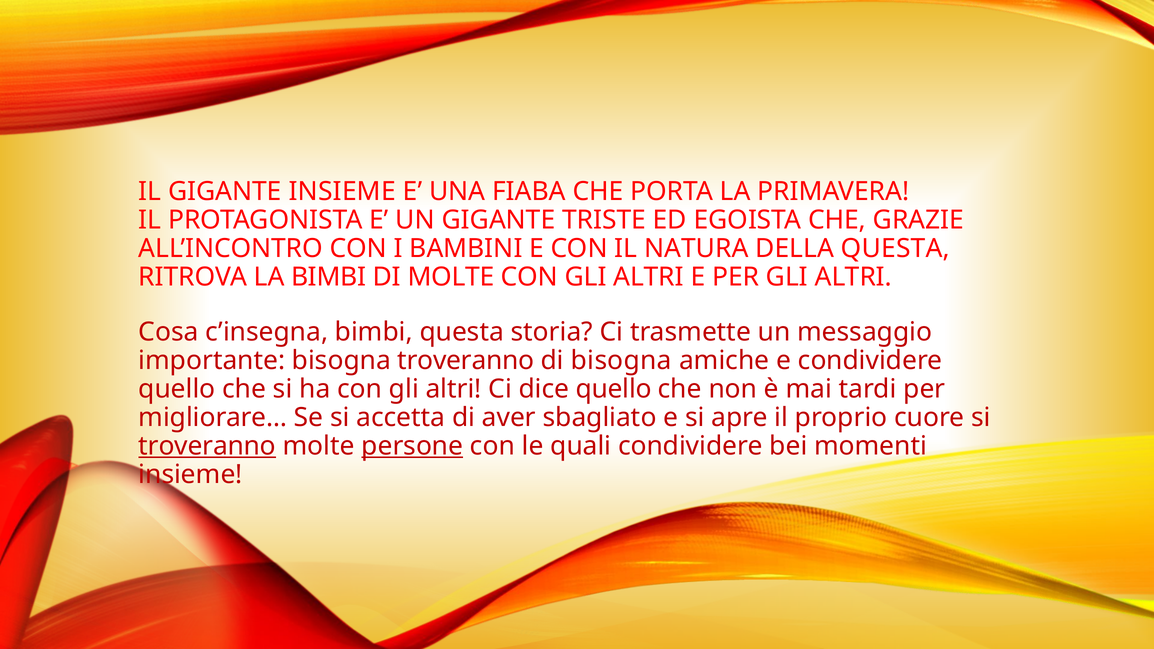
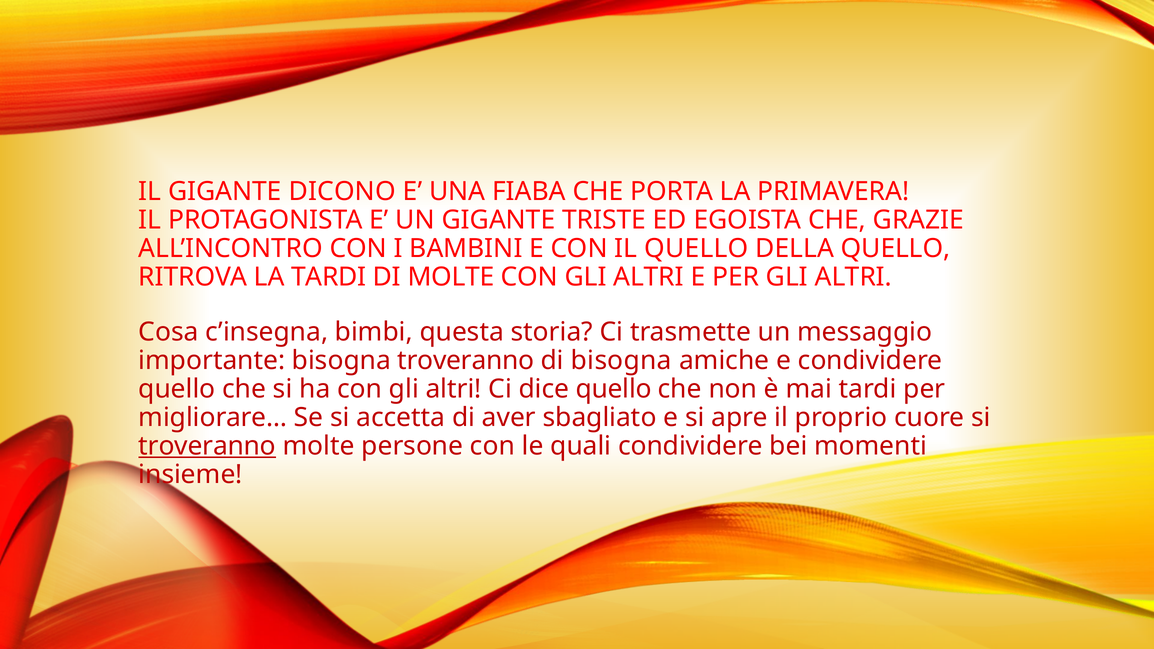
GIGANTE INSIEME: INSIEME -> DICONO
IL NATURA: NATURA -> QUELLO
DELLA QUESTA: QUESTA -> QUELLO
LA BIMBI: BIMBI -> TARDI
persone underline: present -> none
